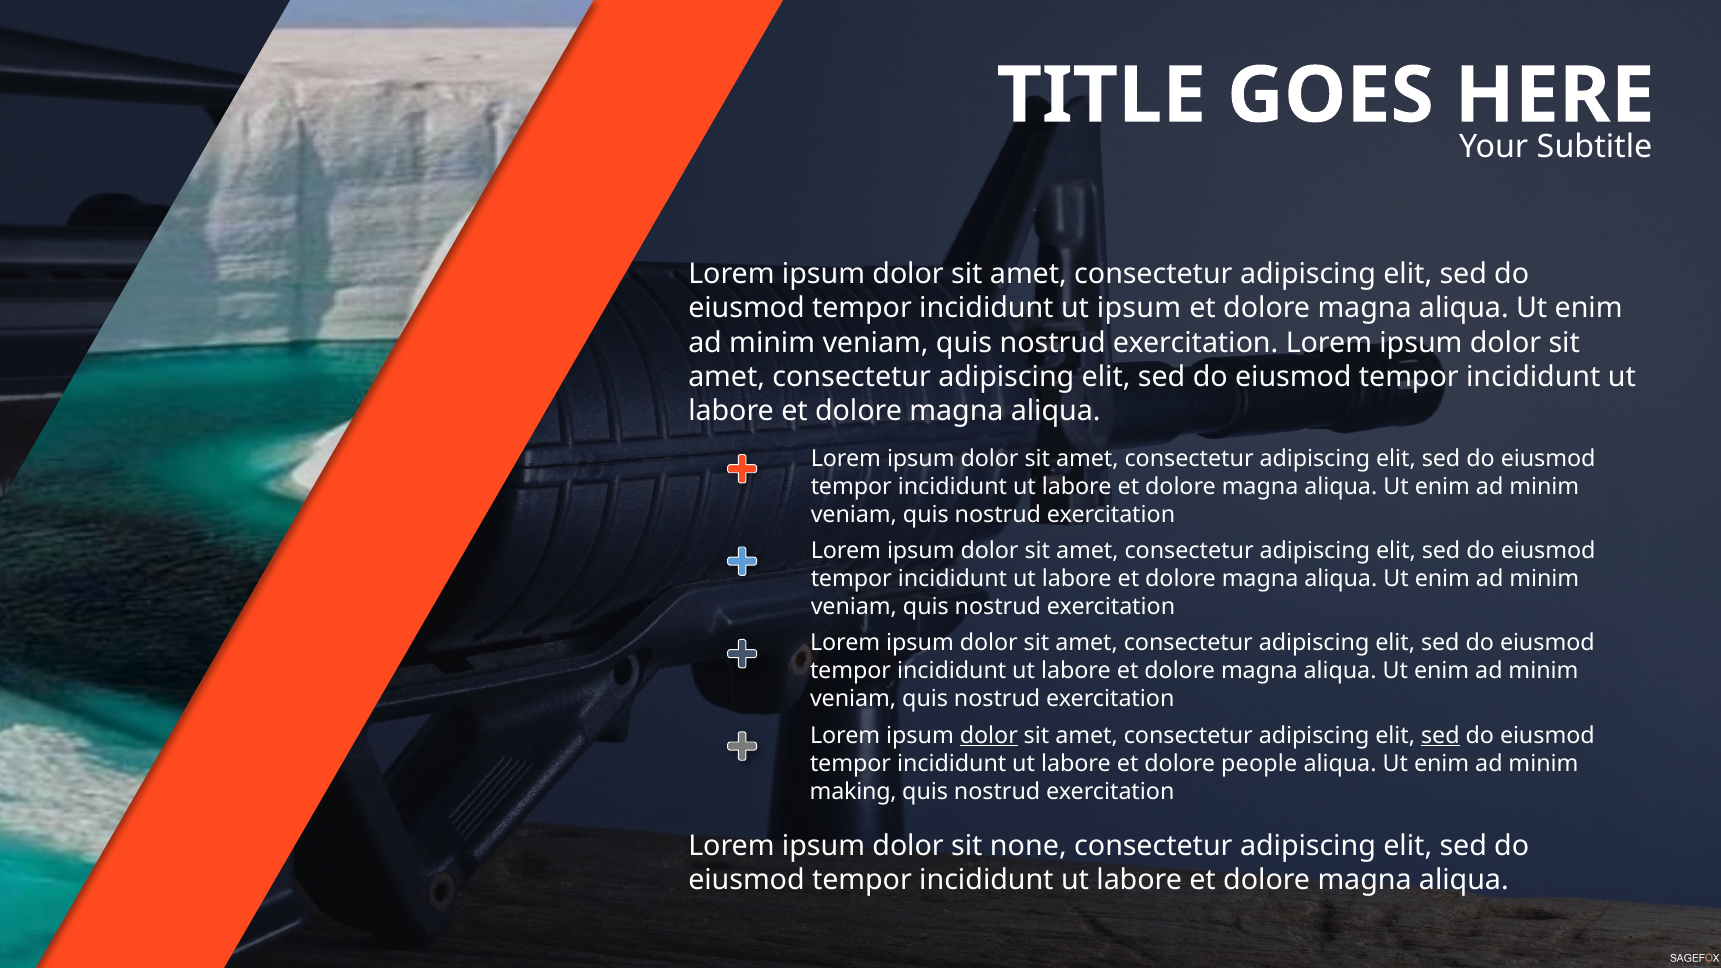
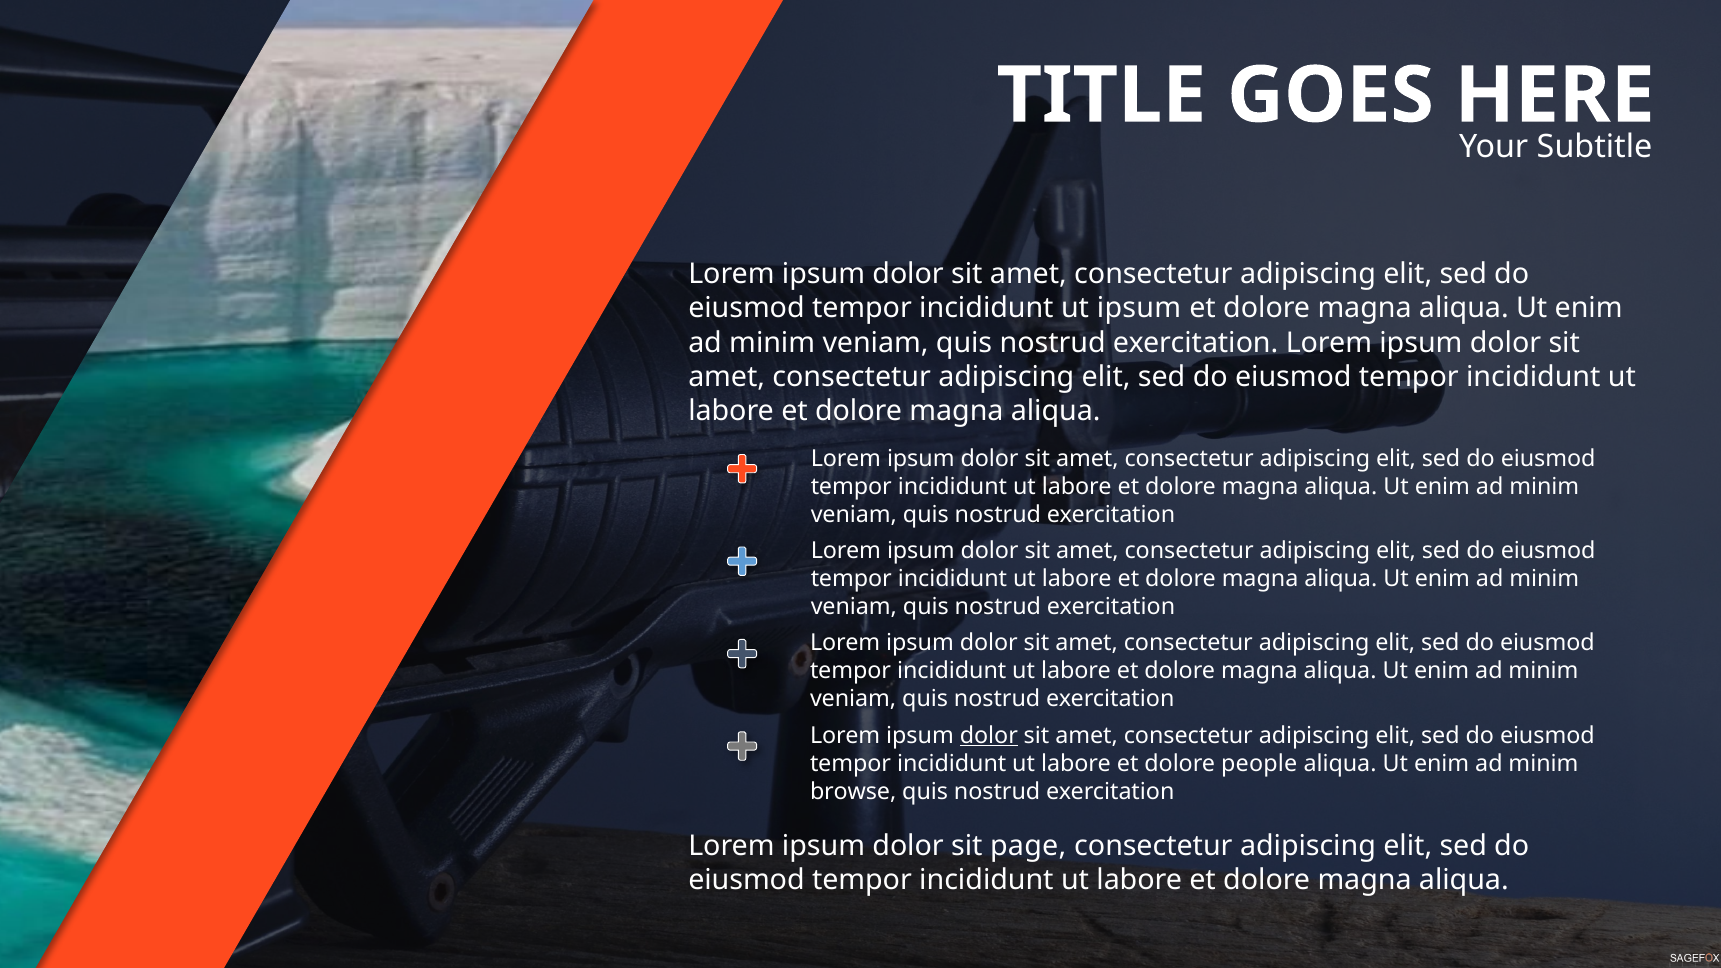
sed at (1440, 735) underline: present -> none
making: making -> browse
none: none -> page
